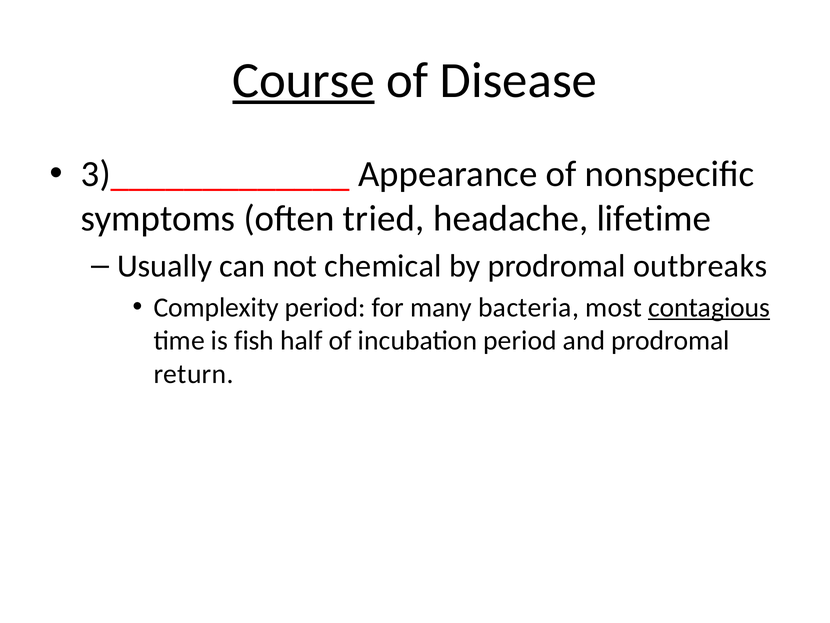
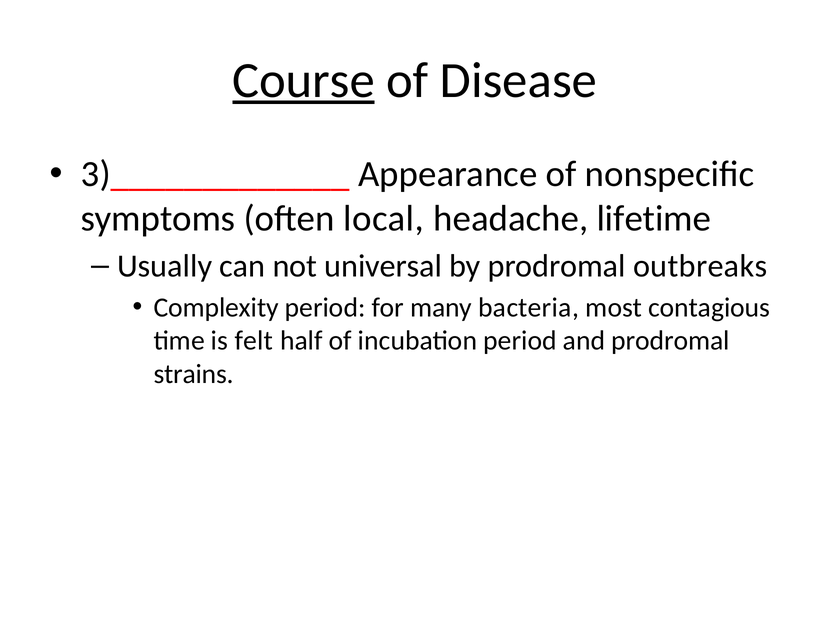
tried: tried -> local
chemical: chemical -> universal
contagious underline: present -> none
fish: fish -> felt
return: return -> strains
